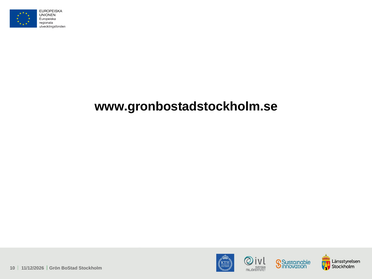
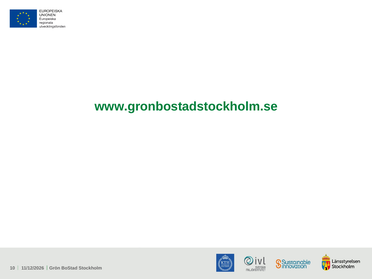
www.gronbostadstockholm.se colour: black -> green
